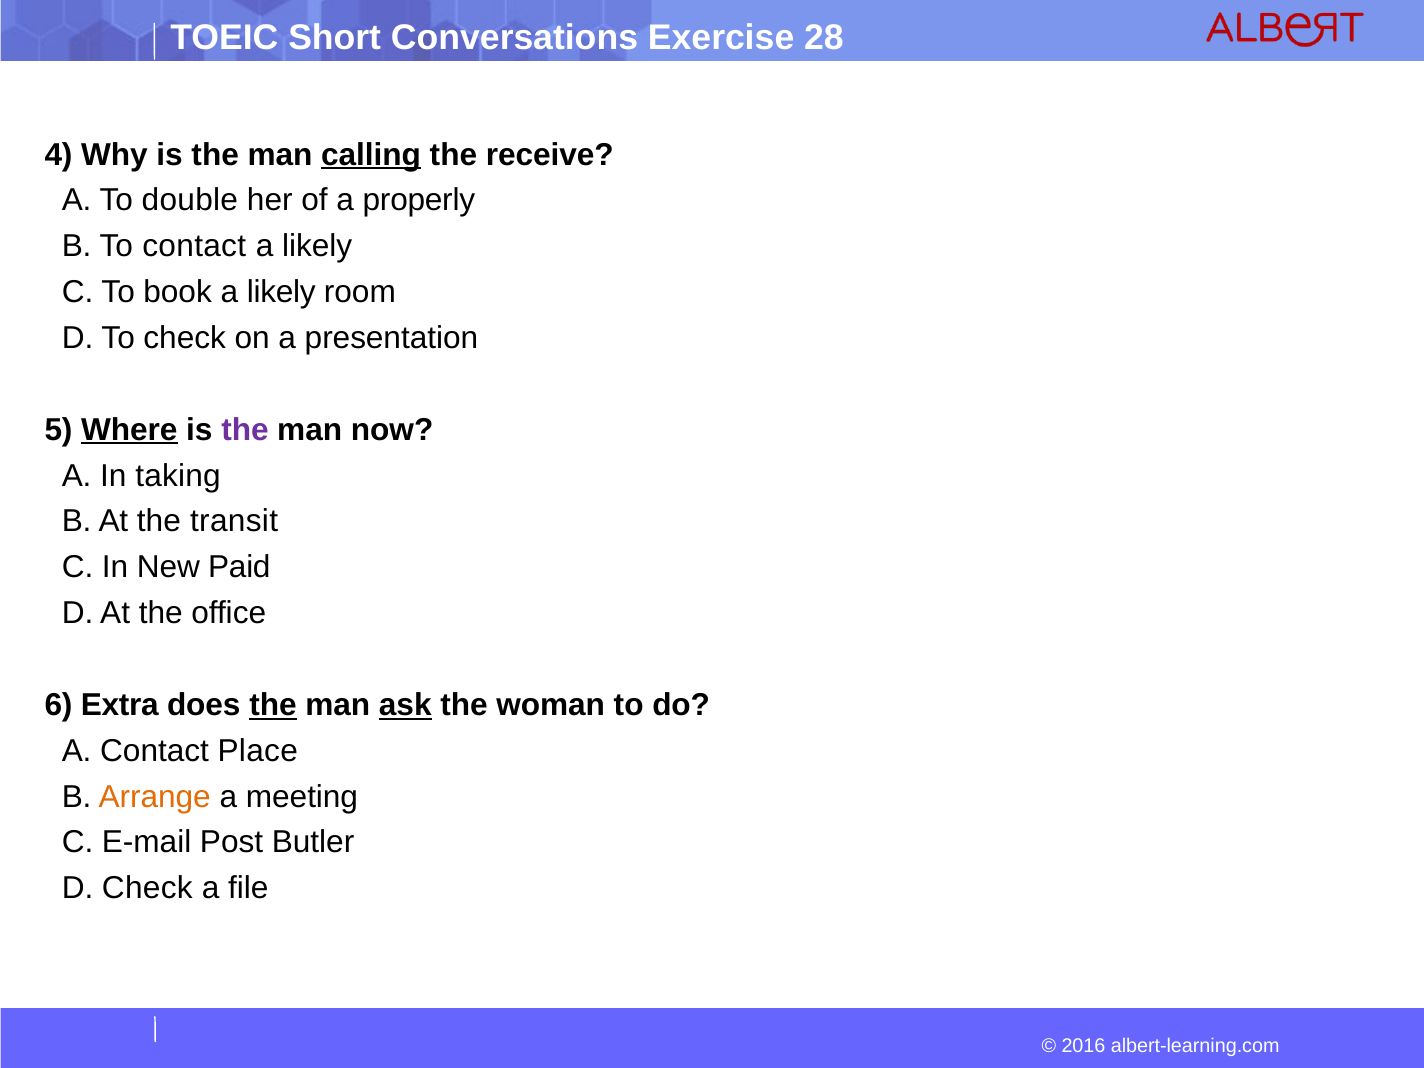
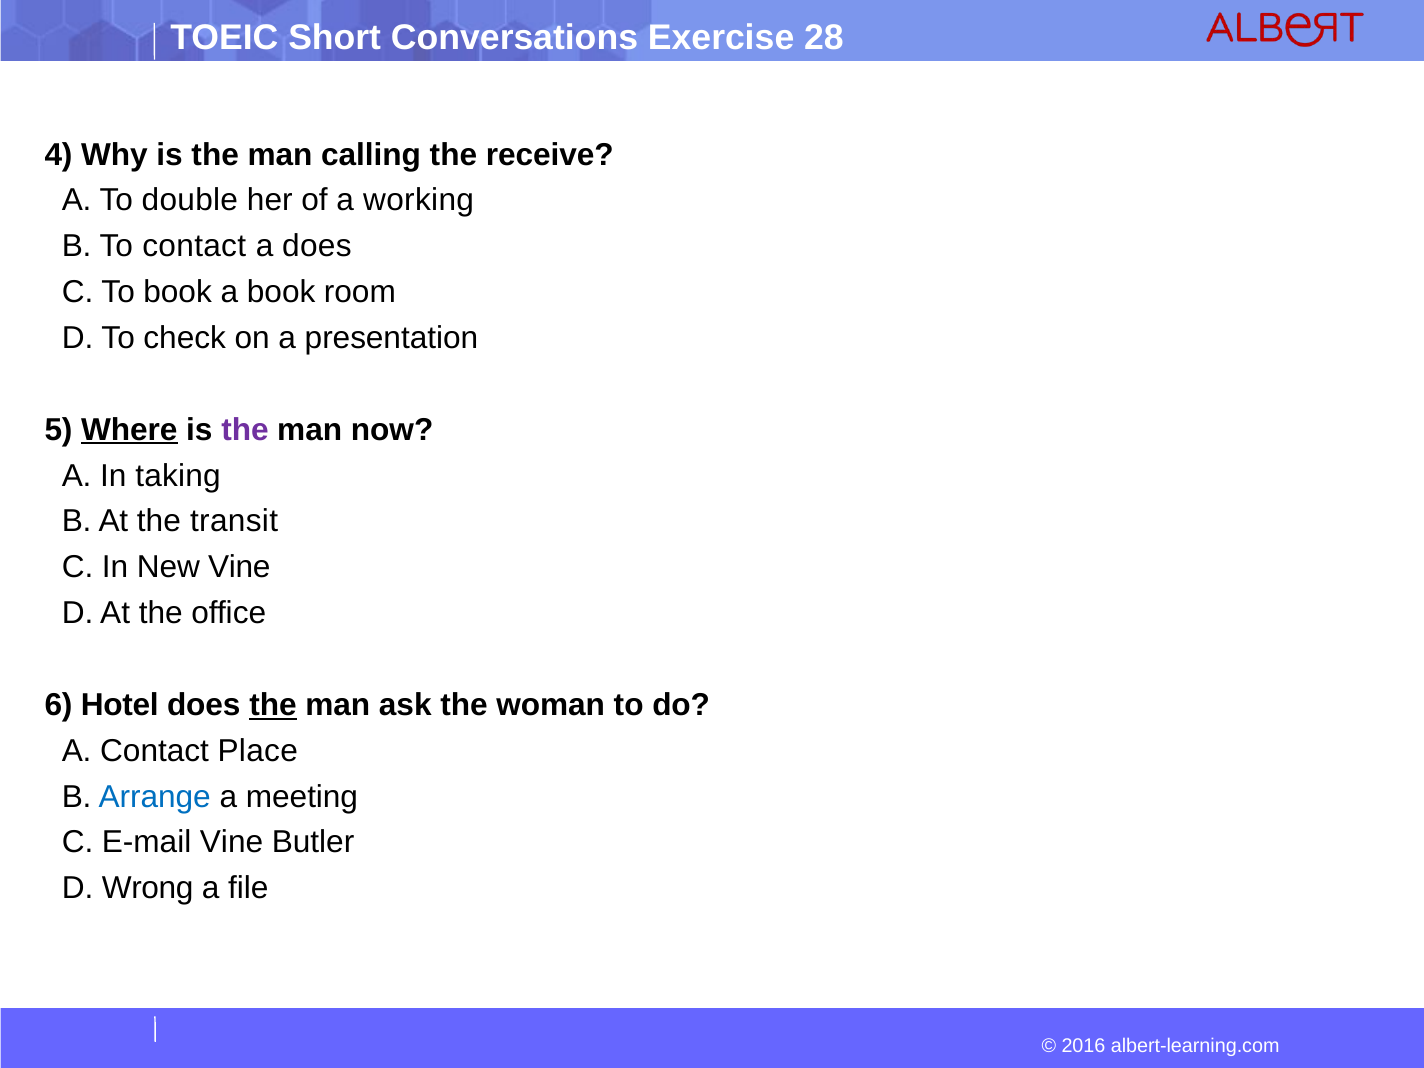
calling underline: present -> none
properly: properly -> working
likely at (317, 246): likely -> does
book a likely: likely -> book
New Paid: Paid -> Vine
Extra: Extra -> Hotel
ask underline: present -> none
Arrange colour: orange -> blue
E-mail Post: Post -> Vine
D Check: Check -> Wrong
